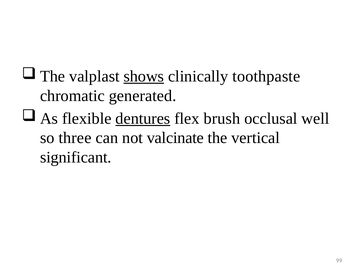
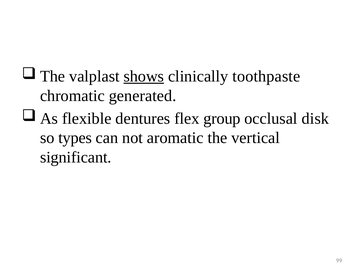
dentures underline: present -> none
brush: brush -> group
well: well -> disk
three: three -> types
valcinate: valcinate -> aromatic
